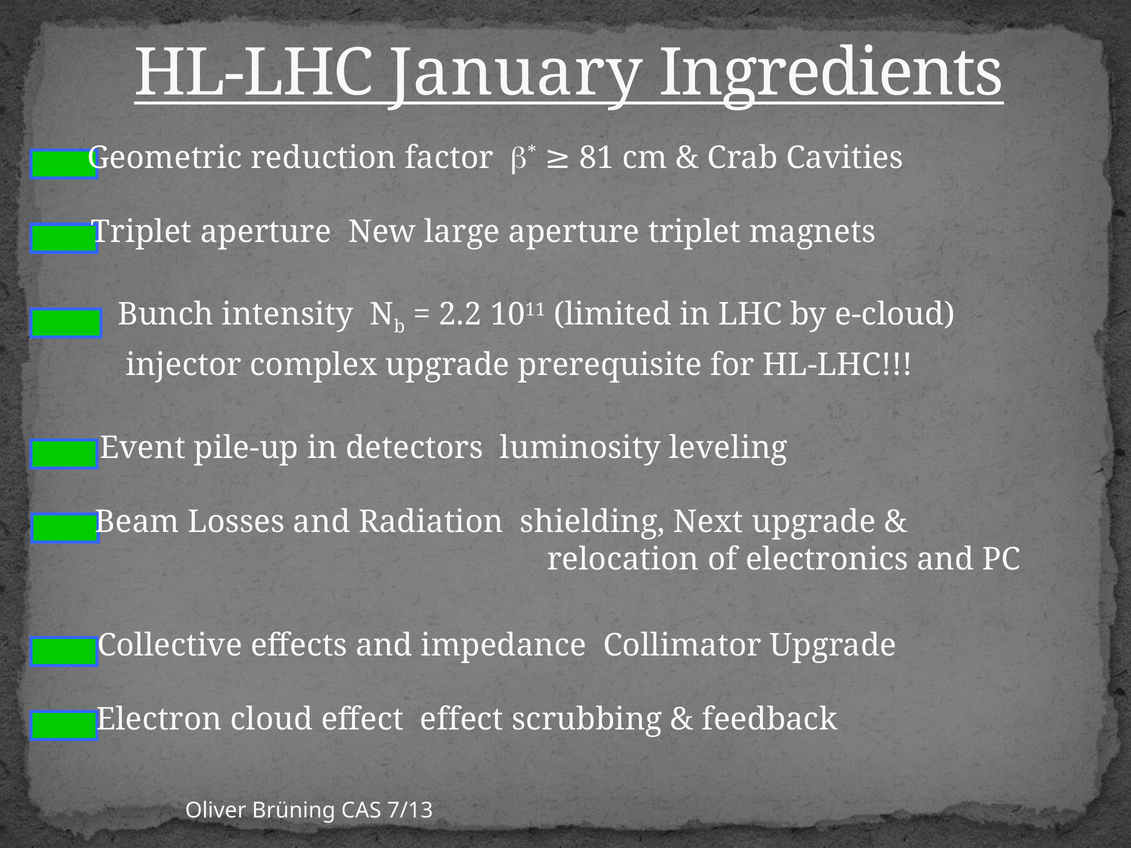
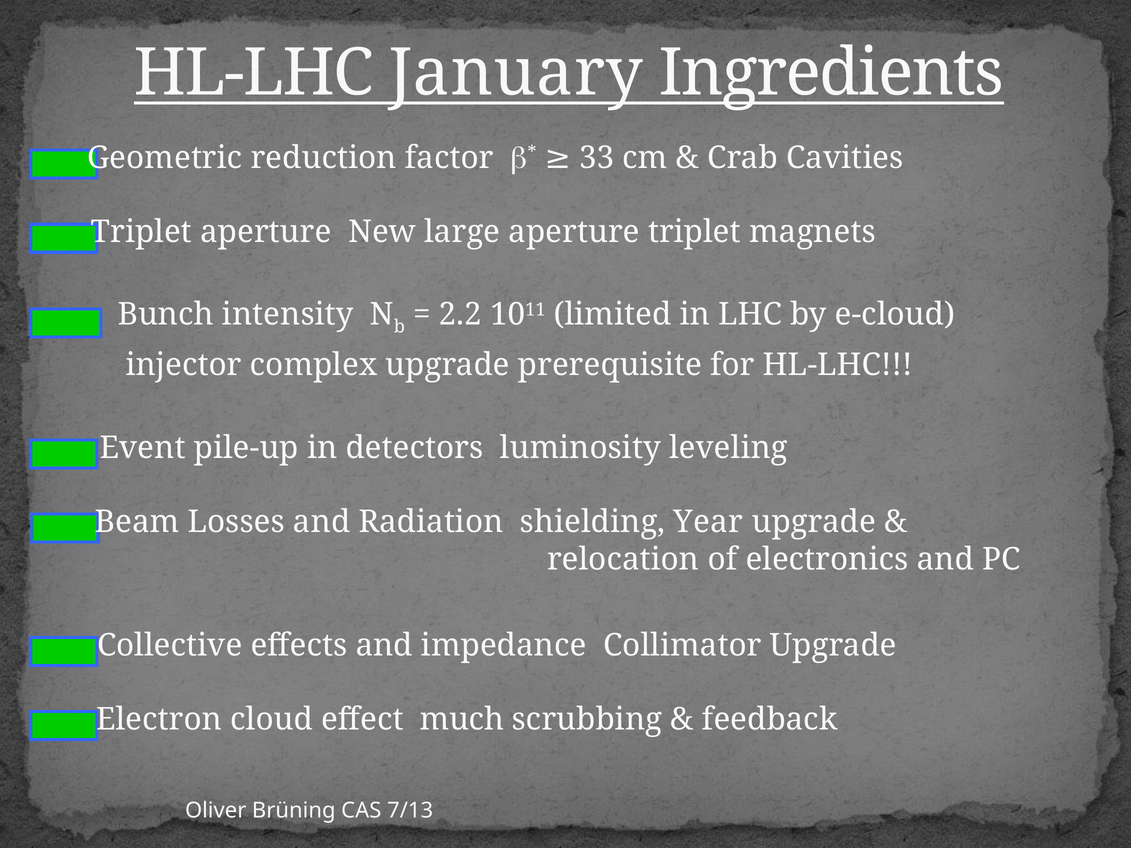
81: 81 -> 33
Next: Next -> Year
effect at (462, 719): effect -> much
